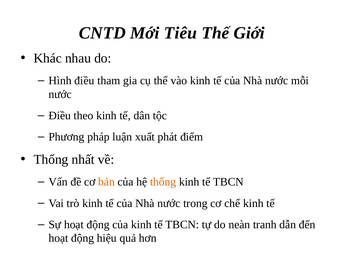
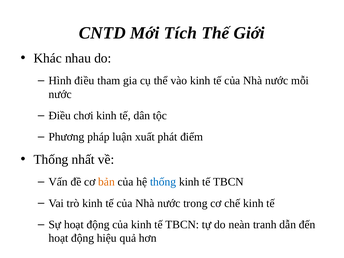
Tiêu: Tiêu -> Tích
theo: theo -> chơi
thống at (163, 182) colour: orange -> blue
